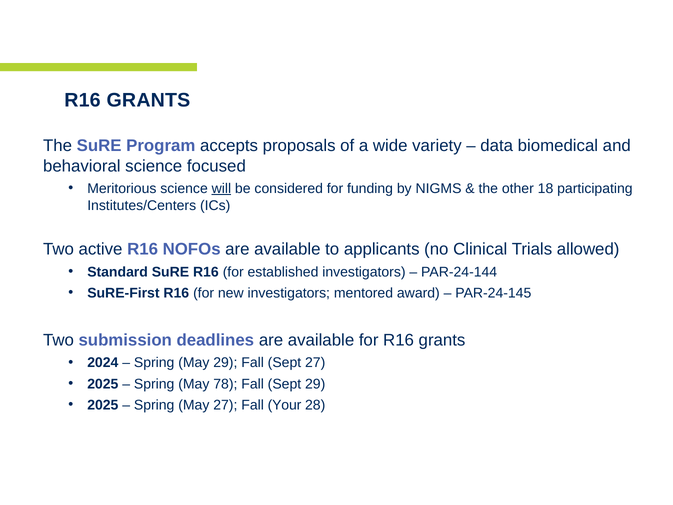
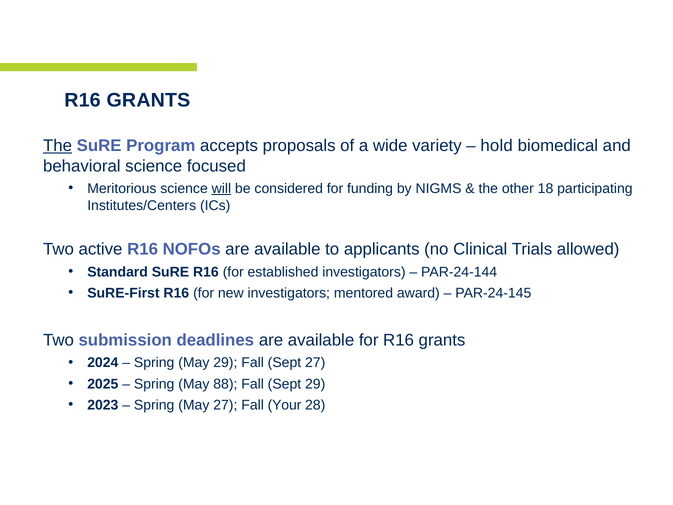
The at (58, 146) underline: none -> present
data: data -> hold
78: 78 -> 88
2025 at (103, 405): 2025 -> 2023
